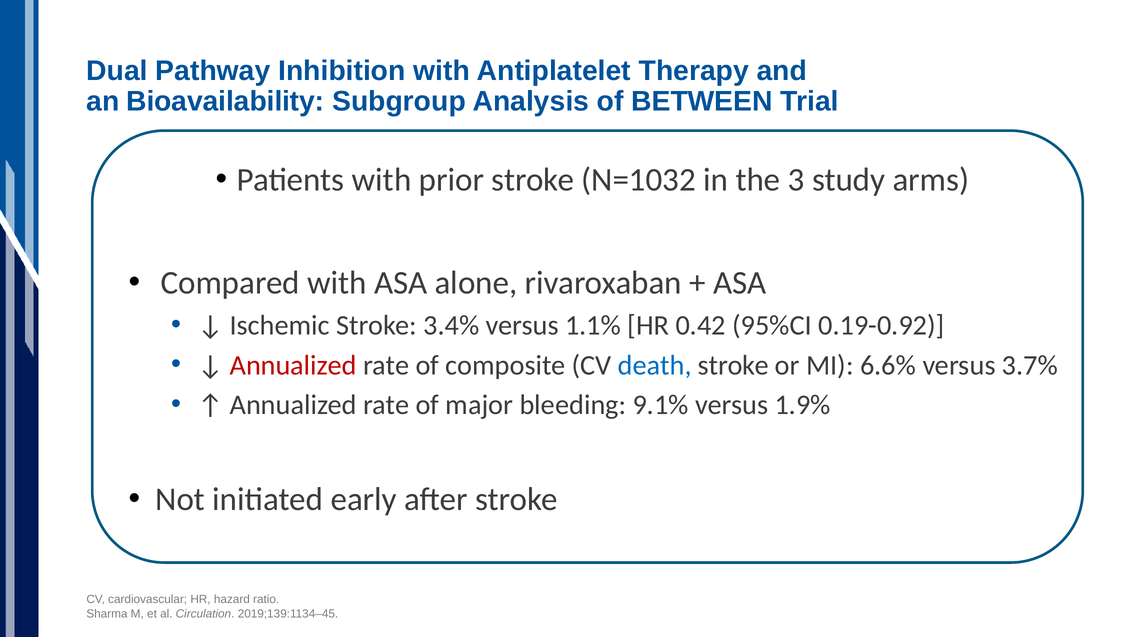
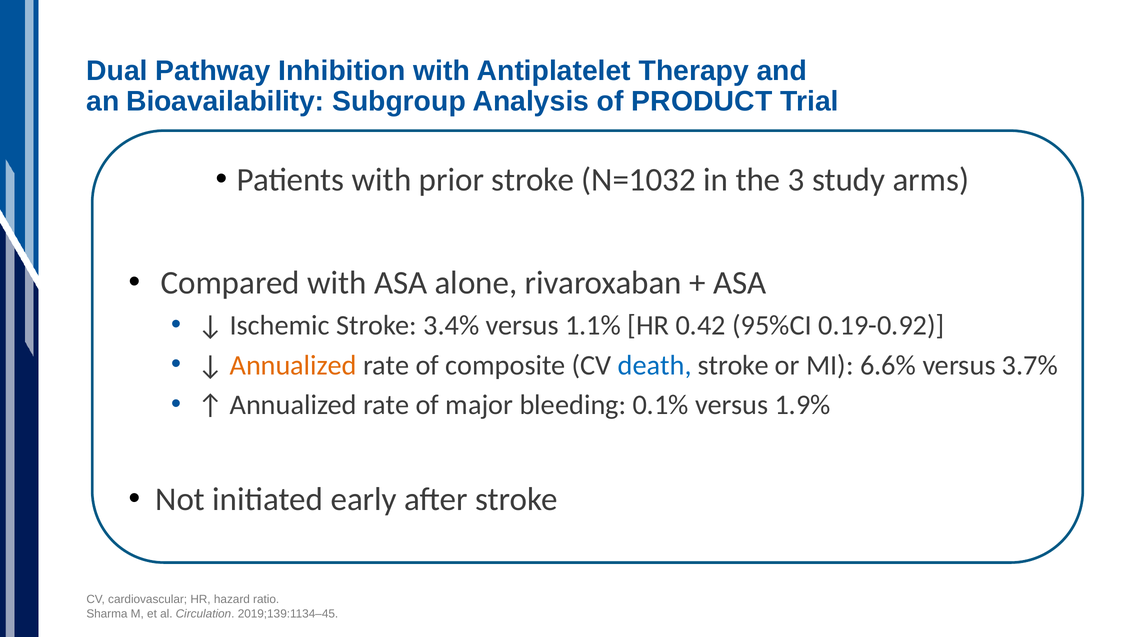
BETWEEN: BETWEEN -> PRODUCT
Annualized at (293, 365) colour: red -> orange
9.1%: 9.1% -> 0.1%
